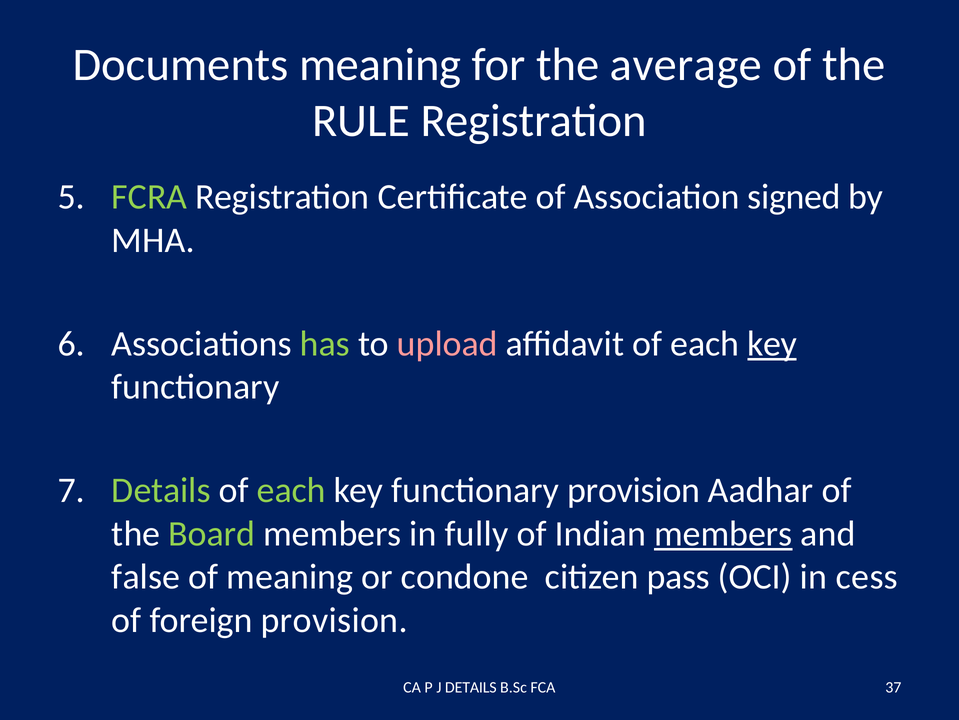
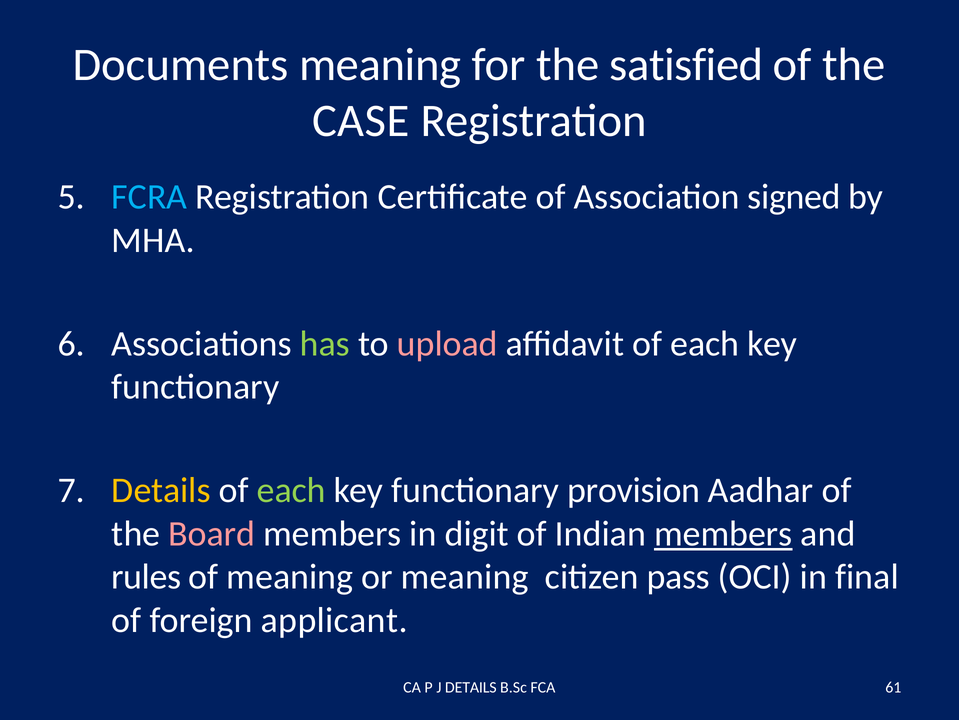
average: average -> satisfied
RULE: RULE -> CASE
FCRA colour: light green -> light blue
key at (772, 343) underline: present -> none
Details at (161, 490) colour: light green -> yellow
Board colour: light green -> pink
fully: fully -> digit
false: false -> rules
or condone: condone -> meaning
cess: cess -> final
foreign provision: provision -> applicant
37: 37 -> 61
